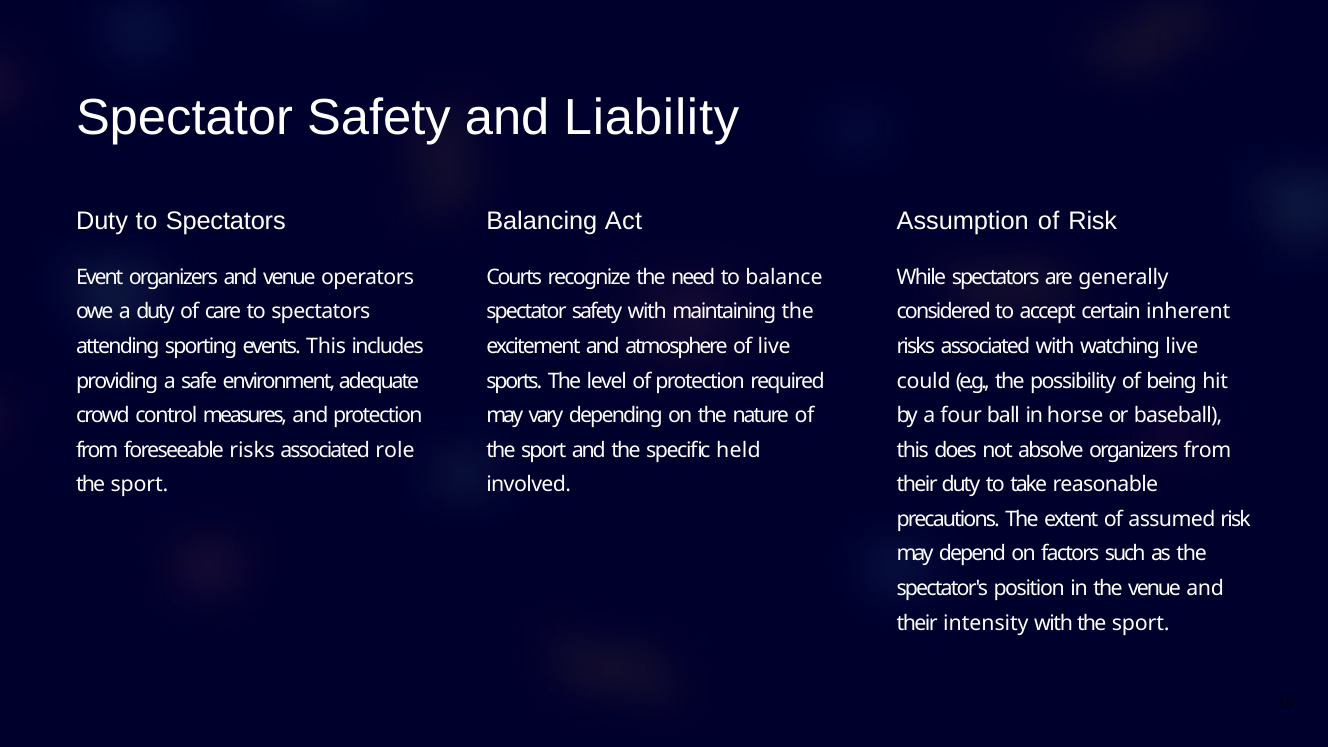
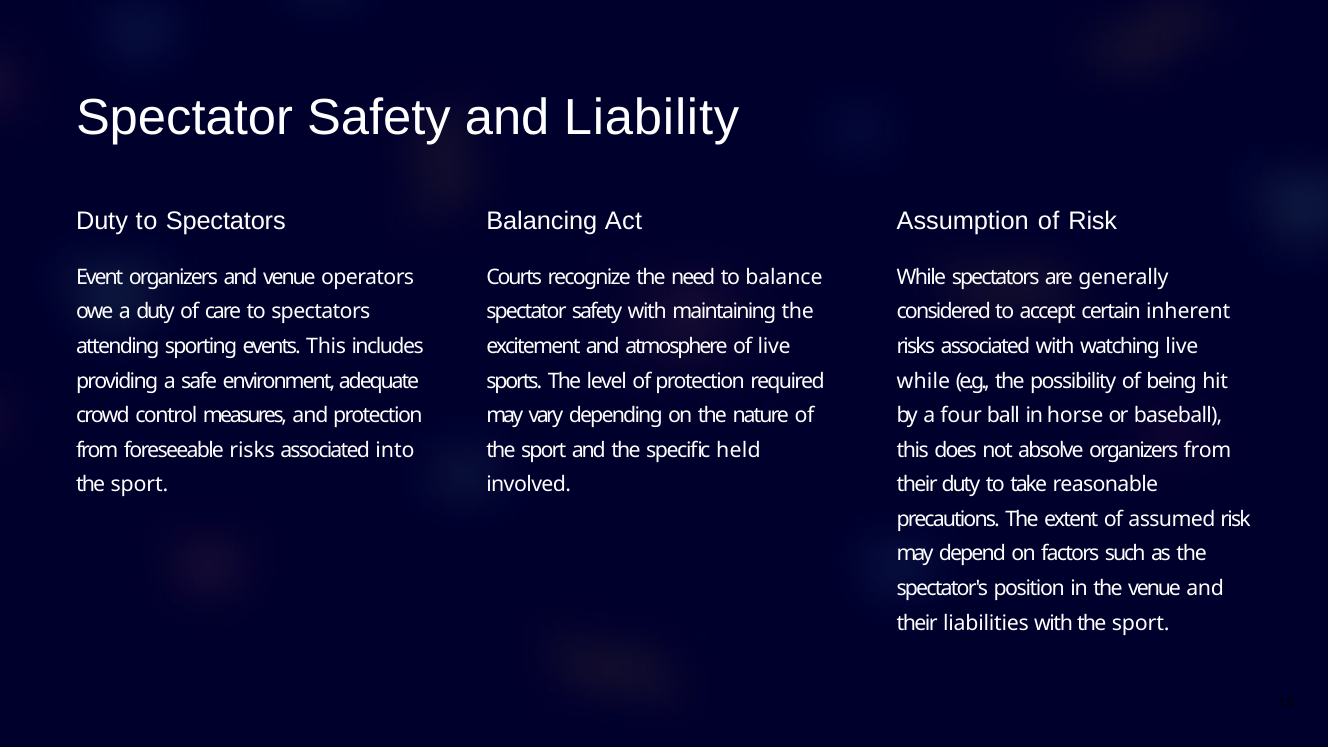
could at (924, 381): could -> while
role: role -> into
intensity: intensity -> liabilities
